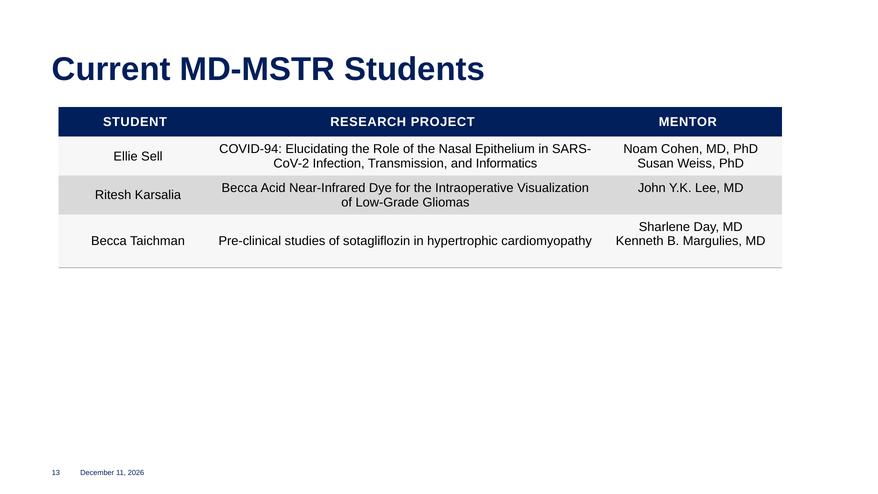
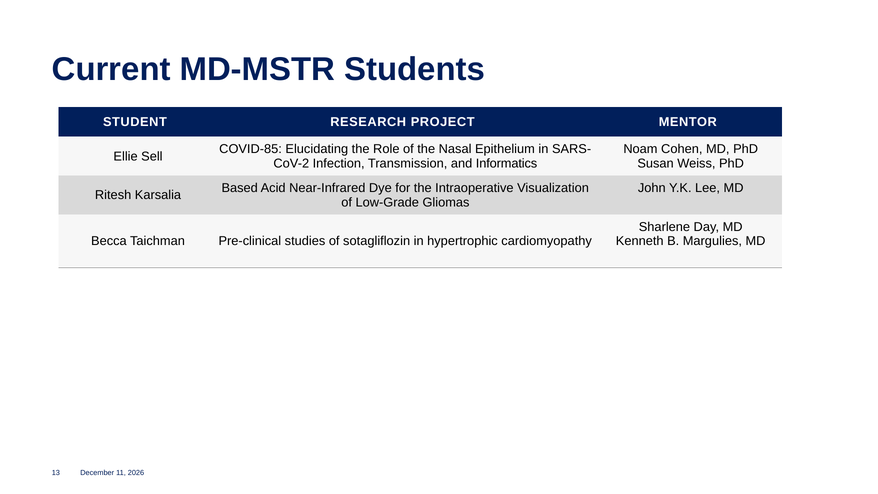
COVID-94: COVID-94 -> COVID-85
Becca at (240, 188): Becca -> Based
